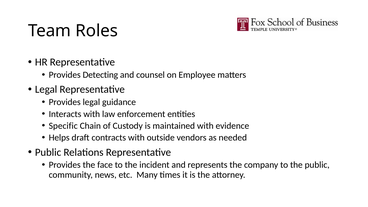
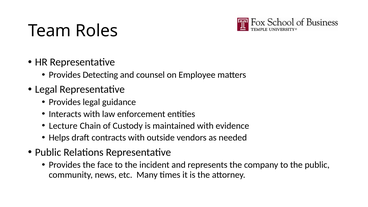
Specific: Specific -> Lecture
